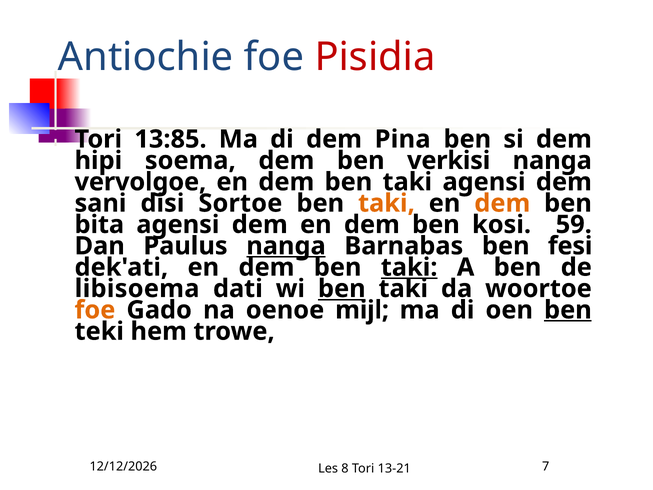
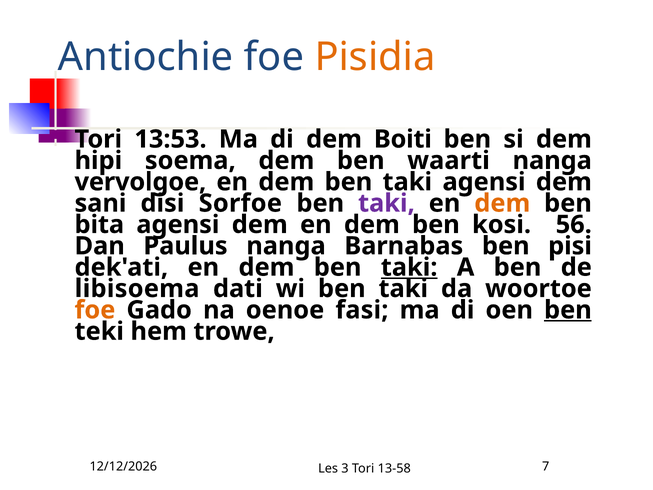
Pisidia colour: red -> orange
13:85: 13:85 -> 13:53
Pina: Pina -> Boiti
verkisi: verkisi -> waarti
Sortoe: Sortoe -> Sorfoe
taki at (386, 203) colour: orange -> purple
59: 59 -> 56
nanga at (286, 246) underline: present -> none
fesi: fesi -> pisi
ben at (342, 289) underline: present -> none
mijl: mijl -> fasi
8: 8 -> 3
13-21: 13-21 -> 13-58
